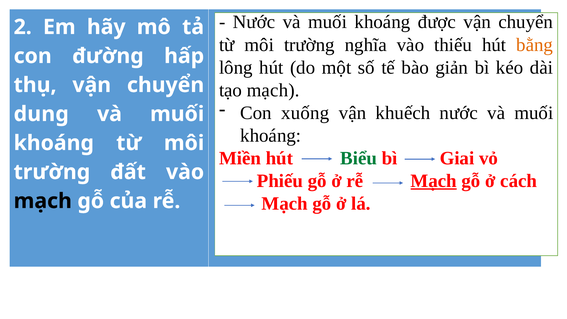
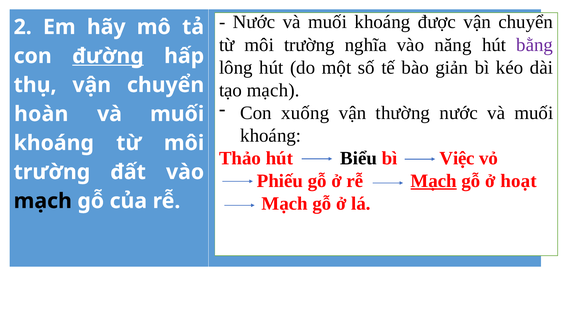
thiếu: thiếu -> năng
bằng colour: orange -> purple
đường underline: none -> present
khuếch: khuếch -> thường
dung: dung -> hoàn
Miền: Miền -> Thảo
Biểu colour: green -> black
Giai: Giai -> Việc
cách: cách -> hoạt
